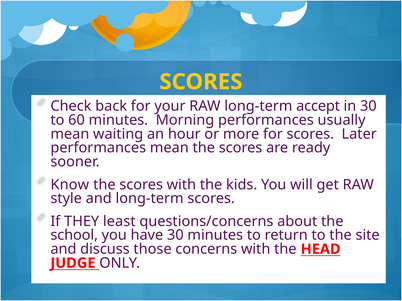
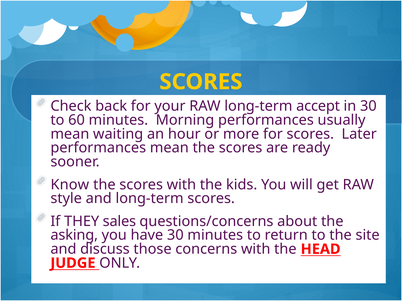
least: least -> sales
school: school -> asking
